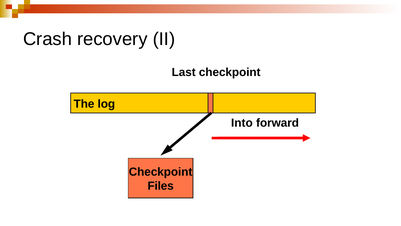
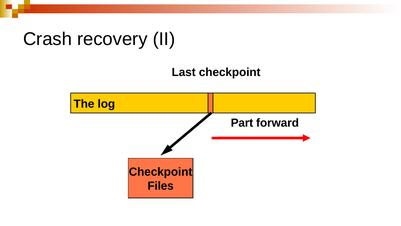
Into: Into -> Part
